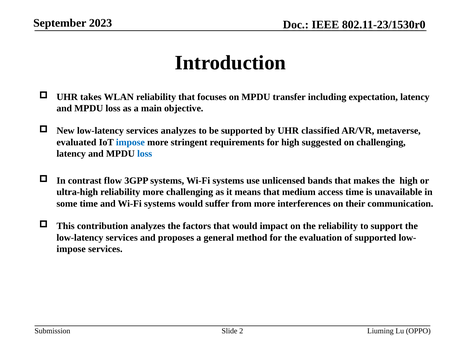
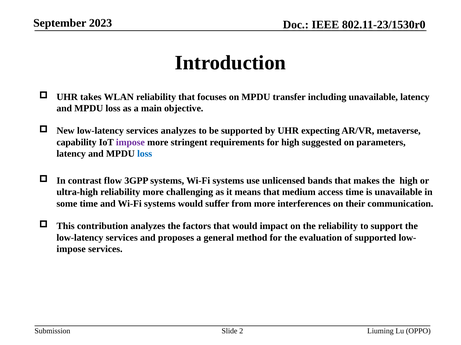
including expectation: expectation -> unavailable
classified: classified -> expecting
evaluated: evaluated -> capability
impose at (130, 143) colour: blue -> purple
on challenging: challenging -> parameters
